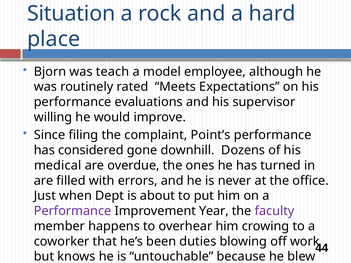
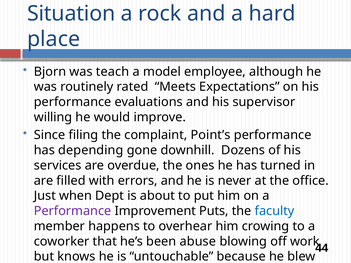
considered: considered -> depending
medical: medical -> services
Year: Year -> Puts
faculty colour: purple -> blue
duties: duties -> abuse
